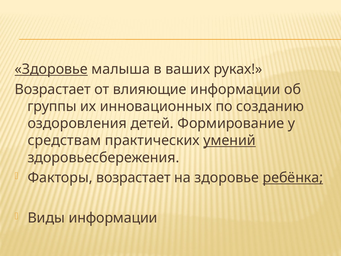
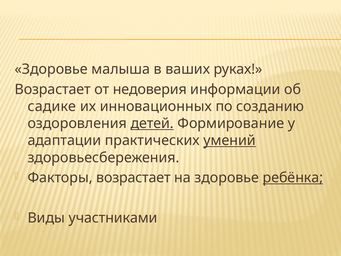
Здоровье at (51, 69) underline: present -> none
влияющие: влияющие -> недоверия
группы: группы -> садике
детей underline: none -> present
средствам: средствам -> адаптации
Виды информации: информации -> участниками
